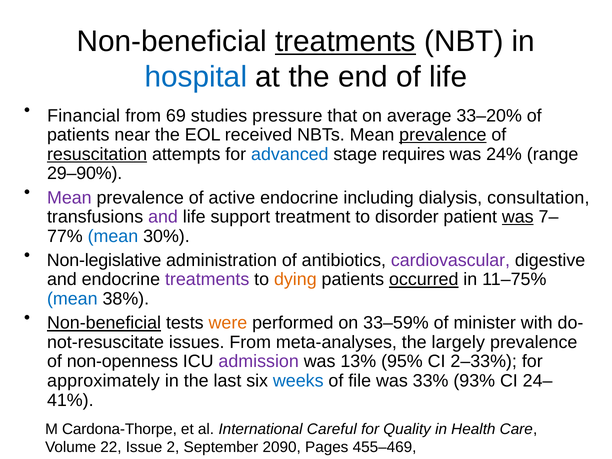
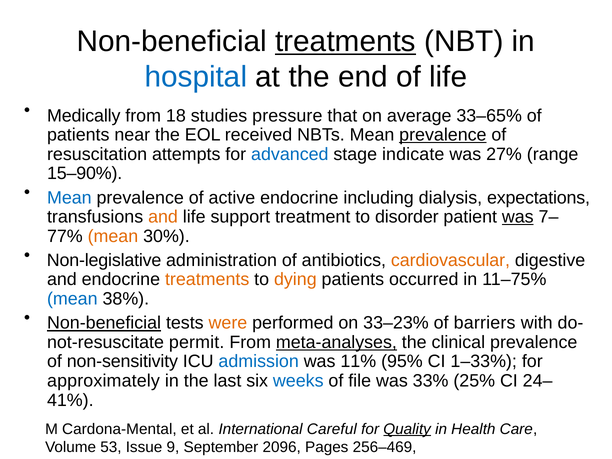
Financial: Financial -> Medically
69: 69 -> 18
33–20%: 33–20% -> 33–65%
resuscitation underline: present -> none
requires: requires -> indicate
24%: 24% -> 27%
29–90%: 29–90% -> 15–90%
Mean at (69, 198) colour: purple -> blue
consultation: consultation -> expectations
and at (163, 217) colour: purple -> orange
mean at (113, 236) colour: blue -> orange
cardiovascular colour: purple -> orange
treatments at (207, 280) colour: purple -> orange
occurred underline: present -> none
33–59%: 33–59% -> 33–23%
minister: minister -> barriers
issues: issues -> permit
meta-analyses underline: none -> present
largely: largely -> clinical
non-openness: non-openness -> non-sensitivity
admission colour: purple -> blue
13%: 13% -> 11%
2–33%: 2–33% -> 1–33%
93%: 93% -> 25%
Cardona-Thorpe: Cardona-Thorpe -> Cardona-Mental
Quality underline: none -> present
22: 22 -> 53
2: 2 -> 9
2090: 2090 -> 2096
455–469: 455–469 -> 256–469
